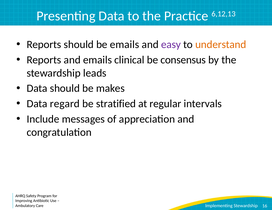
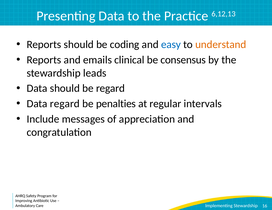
be emails: emails -> coding
easy colour: purple -> blue
be makes: makes -> regard
stratified: stratified -> penalties
